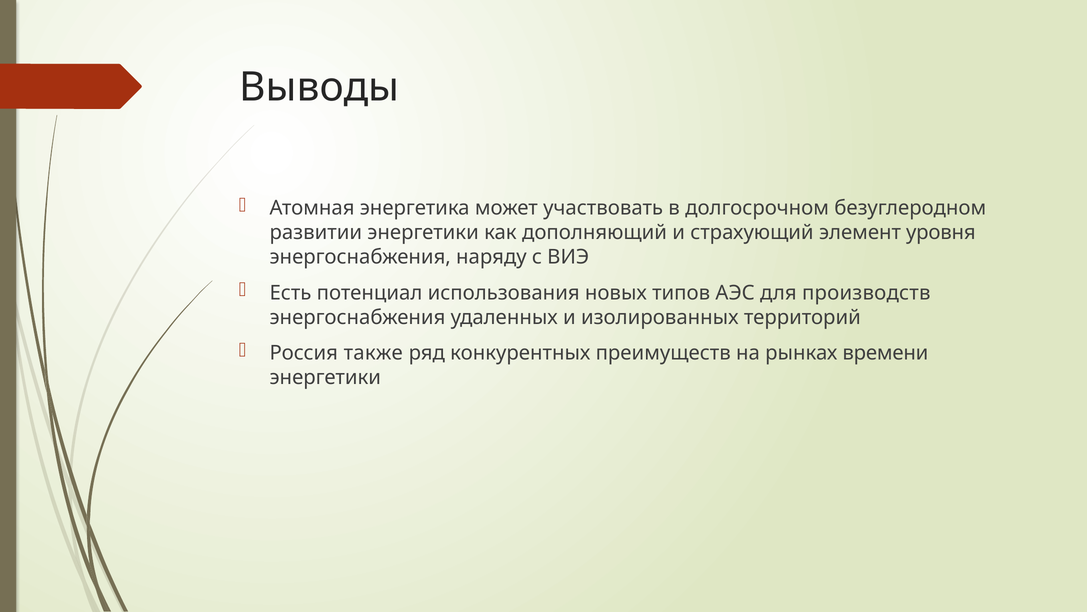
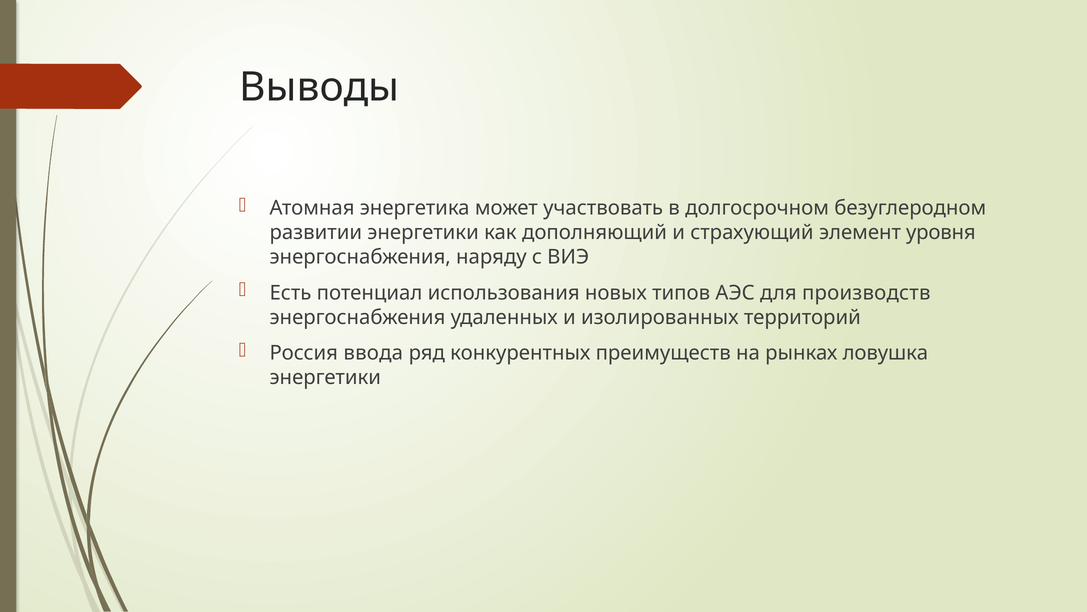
также: также -> ввода
времени: времени -> ловушка
